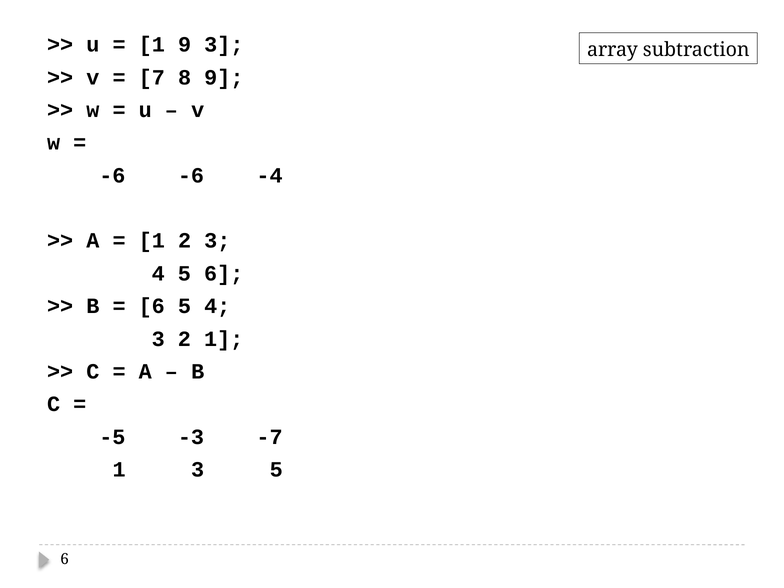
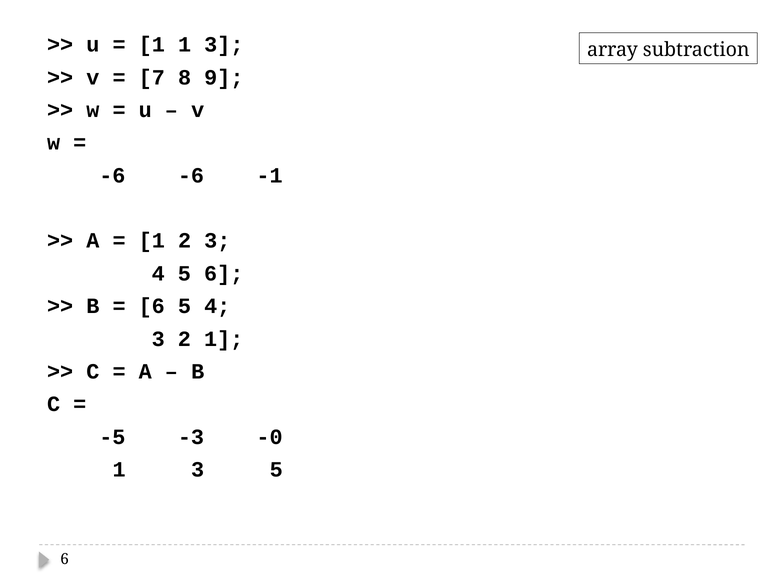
1 9: 9 -> 1
-4: -4 -> -1
-7: -7 -> -0
